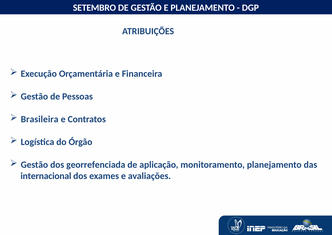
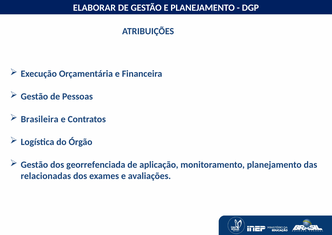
SETEMBRO: SETEMBRO -> ELABORAR
internacional: internacional -> relacionadas
